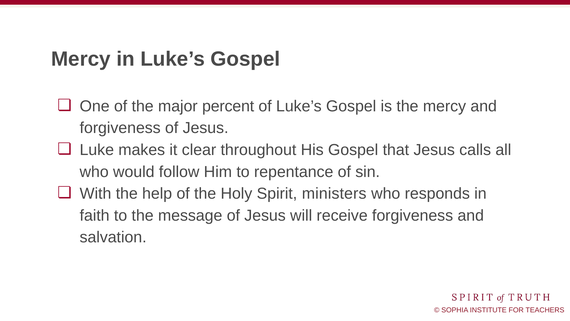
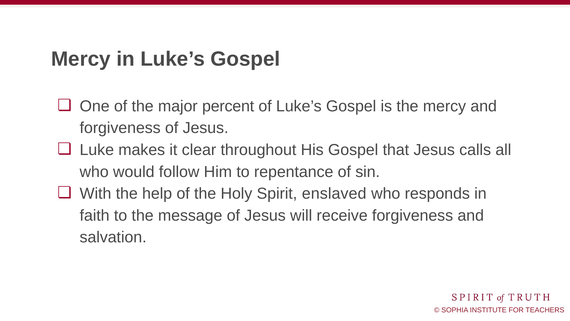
ministers: ministers -> enslaved
